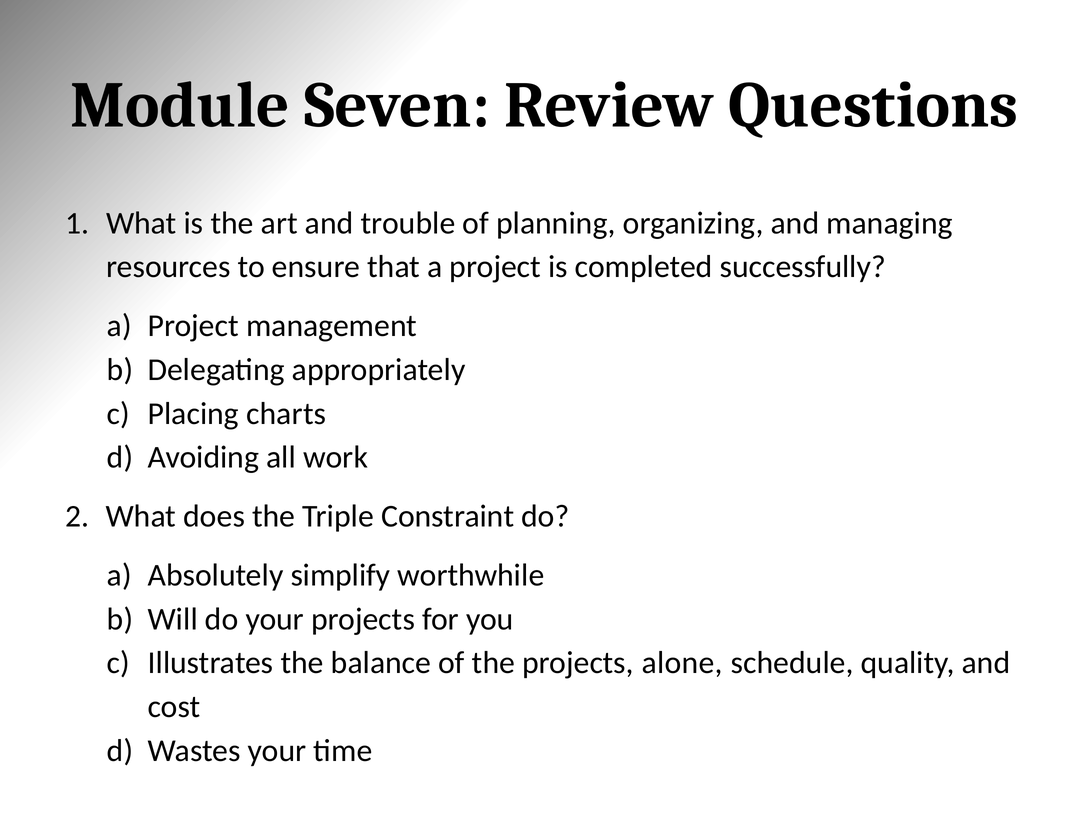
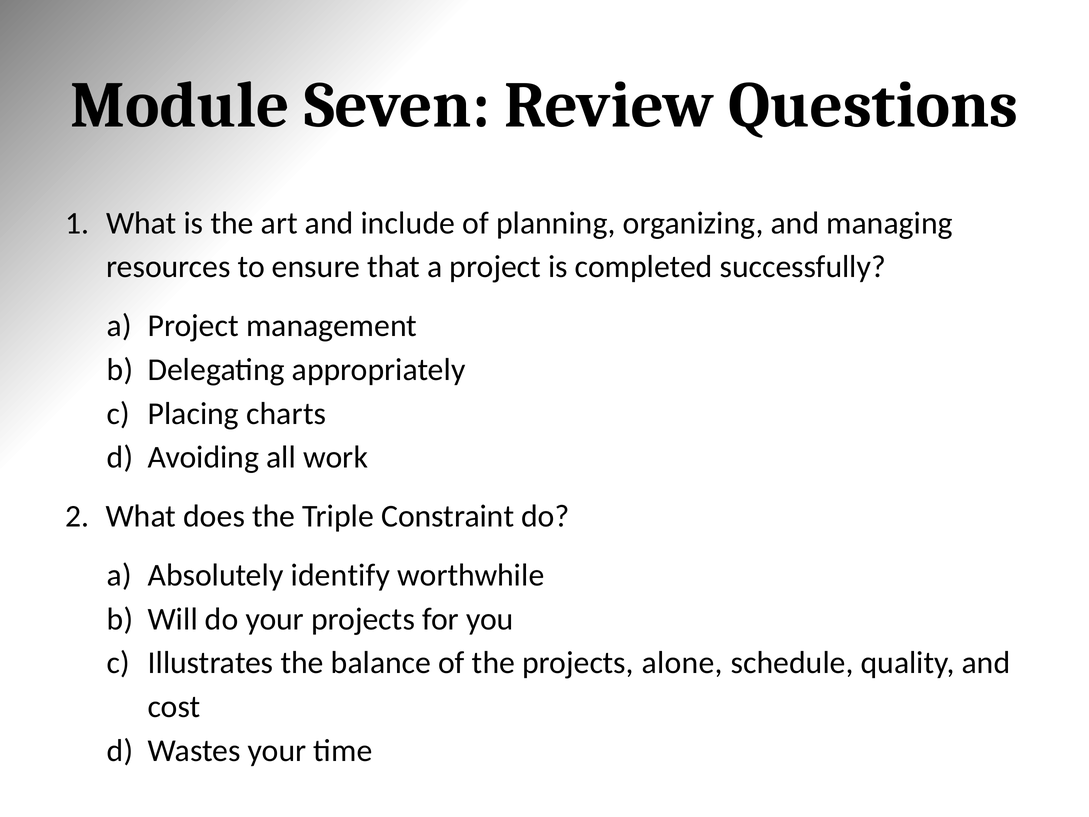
trouble: trouble -> include
simplify: simplify -> identify
